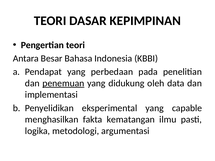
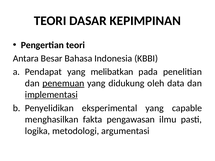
perbedaan: perbedaan -> melibatkan
implementasi underline: none -> present
kematangan: kematangan -> pengawasan
